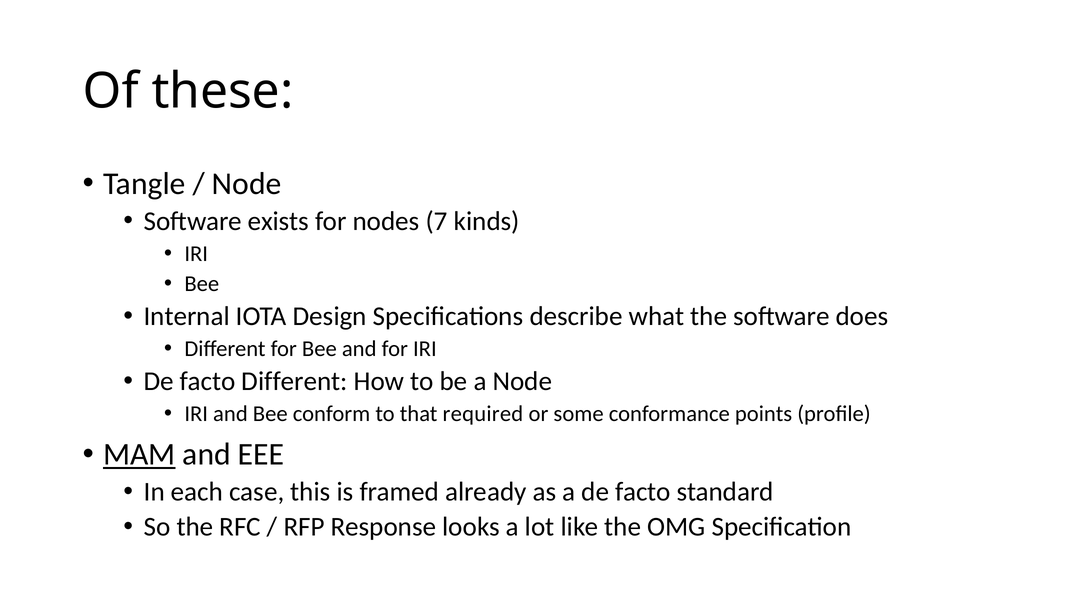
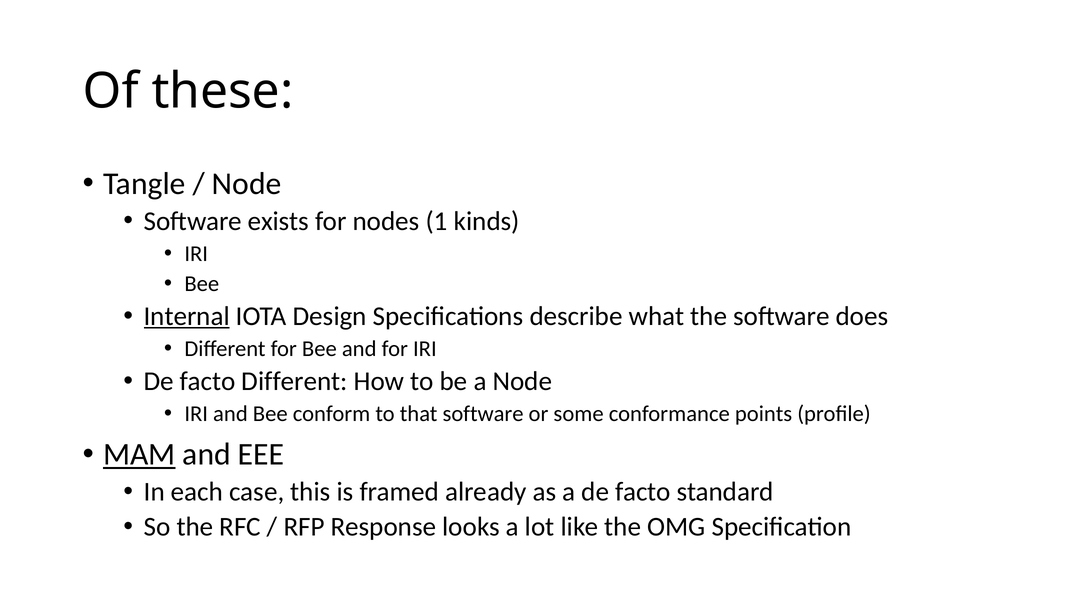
7: 7 -> 1
Internal underline: none -> present
that required: required -> software
